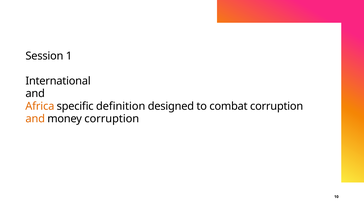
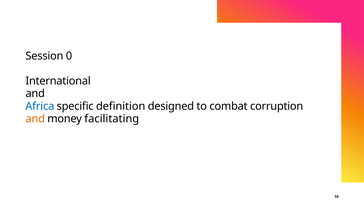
1: 1 -> 0
Africa colour: orange -> blue
money corruption: corruption -> facilitating
